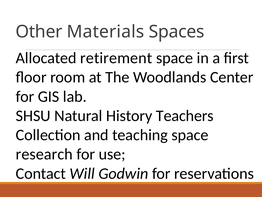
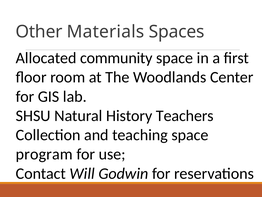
retirement: retirement -> community
research: research -> program
